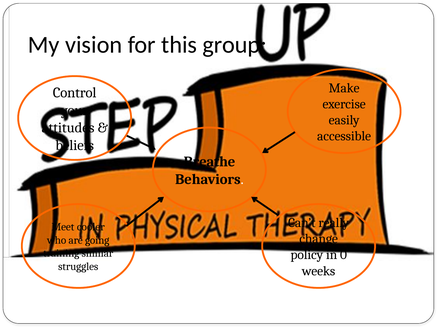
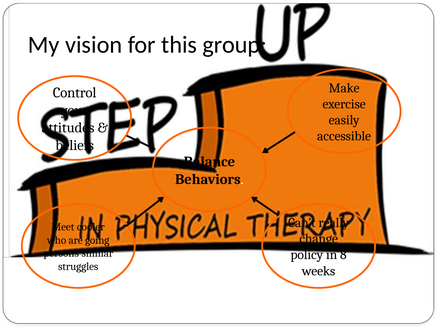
Breathe: Breathe -> Balance
training: training -> persons
0: 0 -> 8
